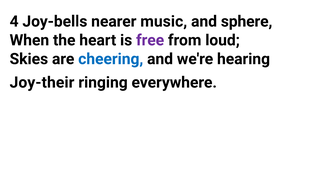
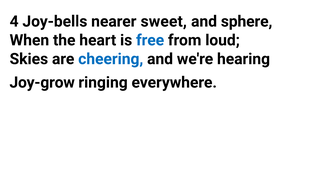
music: music -> sweet
free colour: purple -> blue
Joy-their: Joy-their -> Joy-grow
